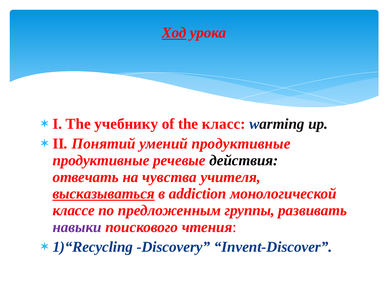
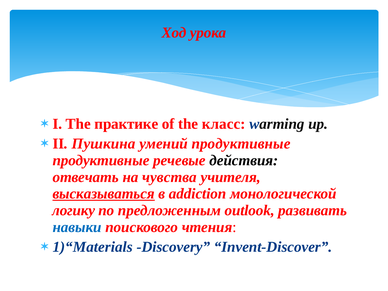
Ход underline: present -> none
учебнику: учебнику -> практике
Понятий: Понятий -> Пушкина
классе: классе -> логику
группы: группы -> outlook
навыки colour: purple -> blue
1)“Recycling: 1)“Recycling -> 1)“Materials
